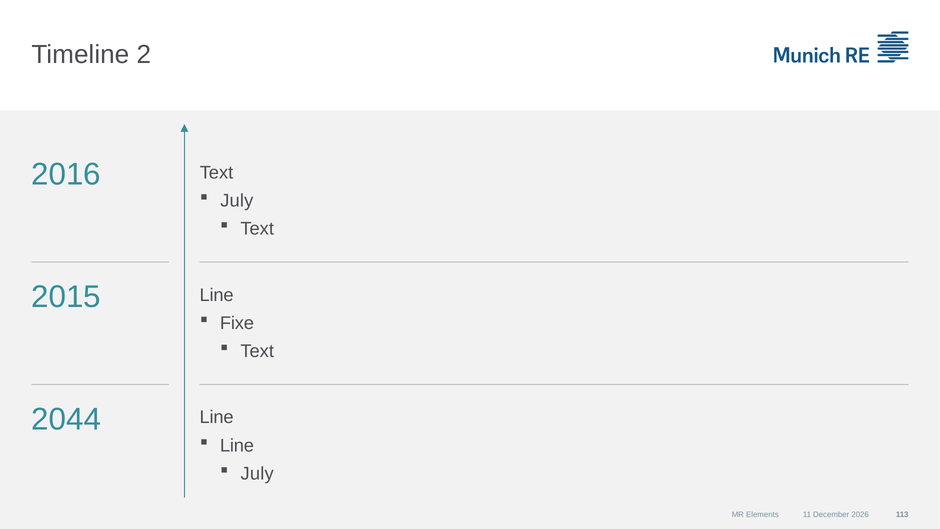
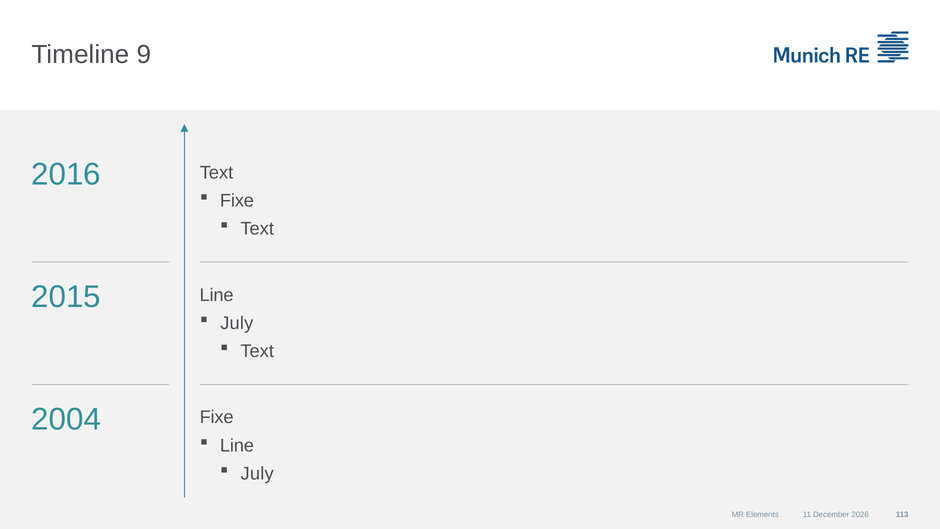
2: 2 -> 9
July at (237, 201): July -> Fixe
Fixe at (237, 323): Fixe -> July
2044: 2044 -> 2004
Line at (217, 417): Line -> Fixe
